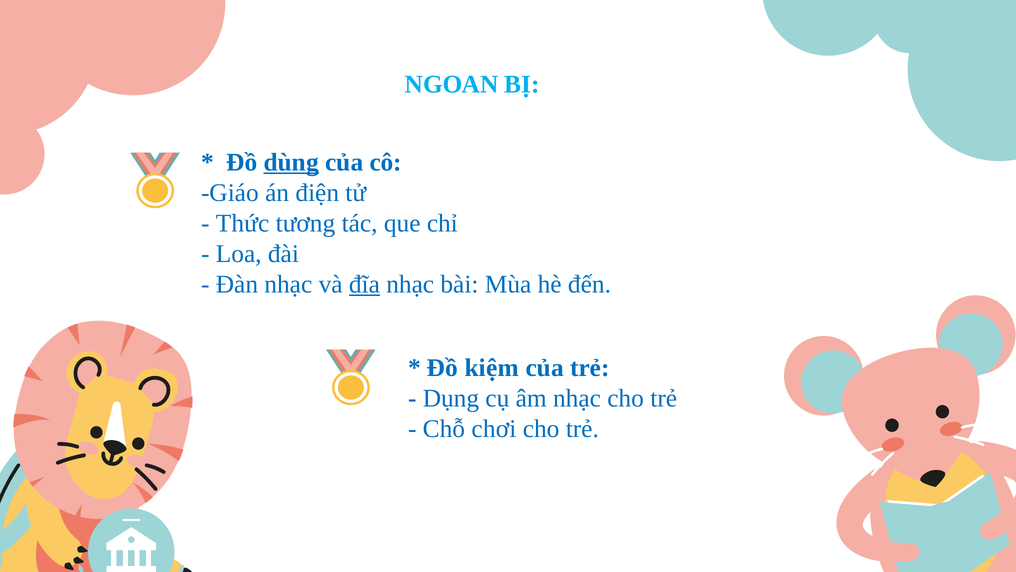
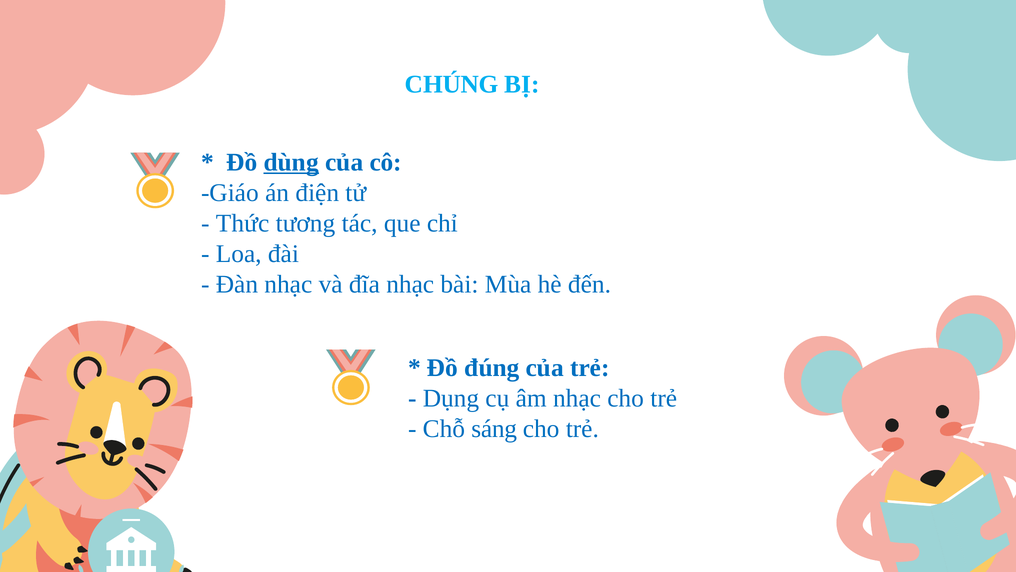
NGOAN: NGOAN -> CHÚNG
đĩa underline: present -> none
kiệm: kiệm -> đúng
chơi: chơi -> sáng
